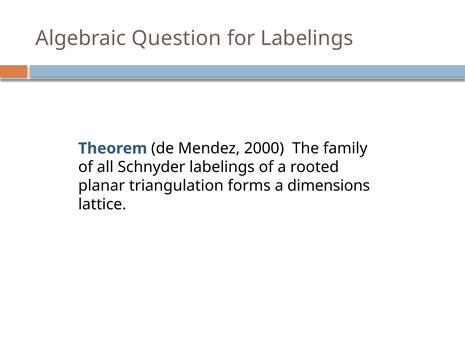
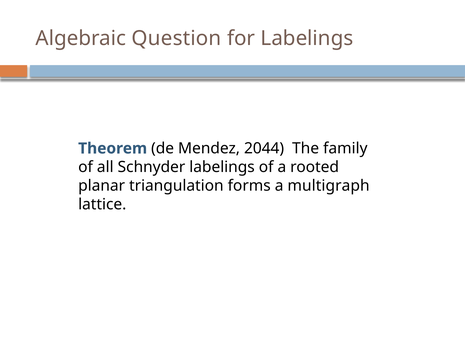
2000: 2000 -> 2044
dimensions: dimensions -> multigraph
